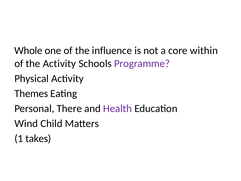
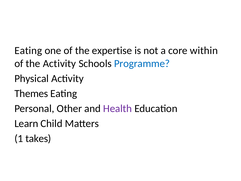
Whole at (28, 51): Whole -> Eating
influence: influence -> expertise
Programme colour: purple -> blue
There: There -> Other
Wind: Wind -> Learn
